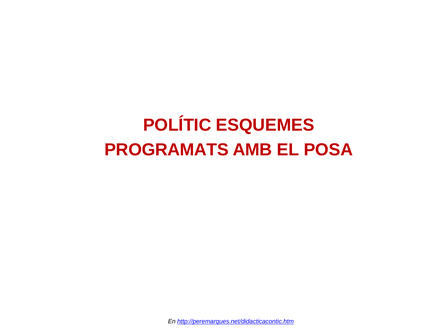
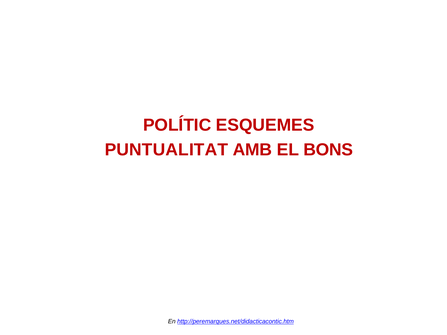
PROGRAMATS: PROGRAMATS -> PUNTUALITAT
POSA: POSA -> BONS
